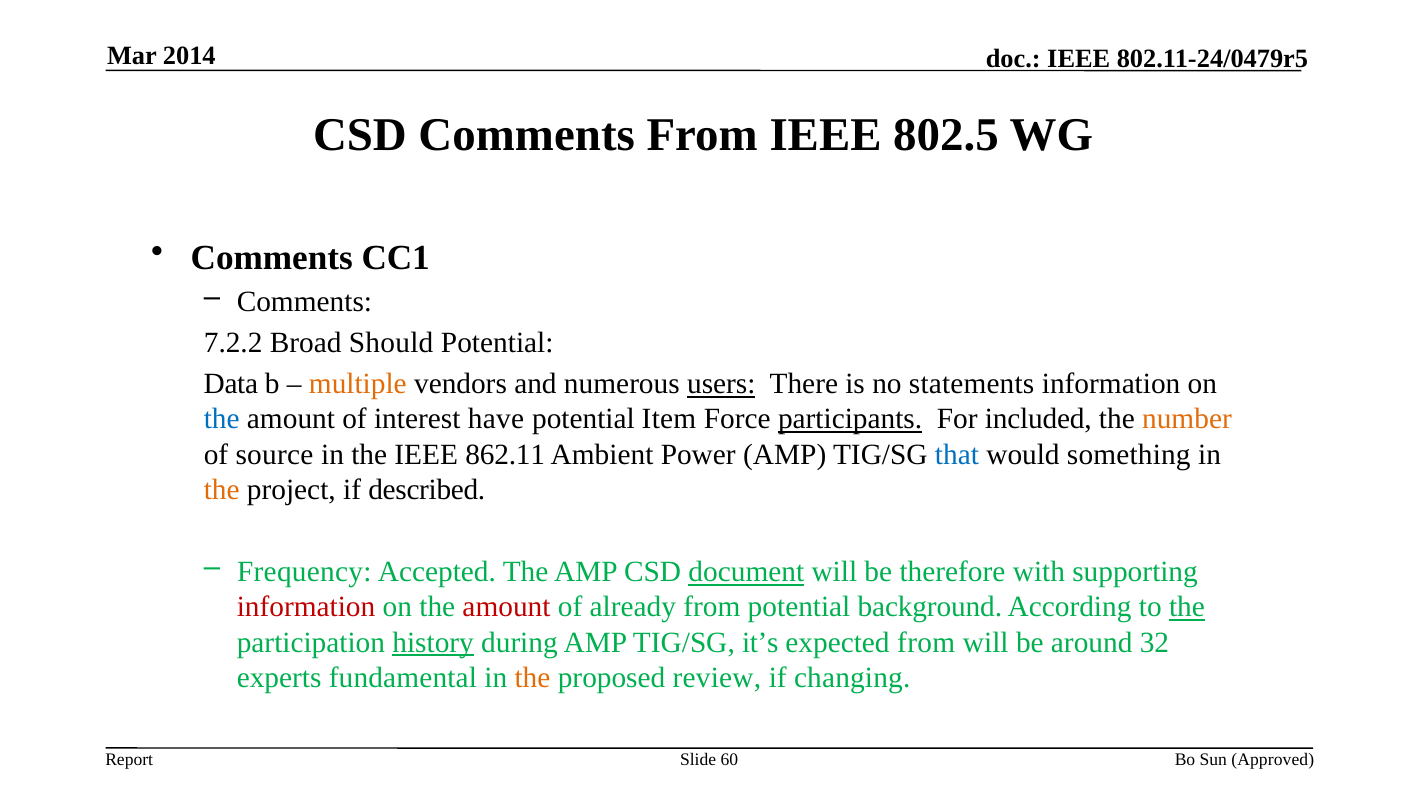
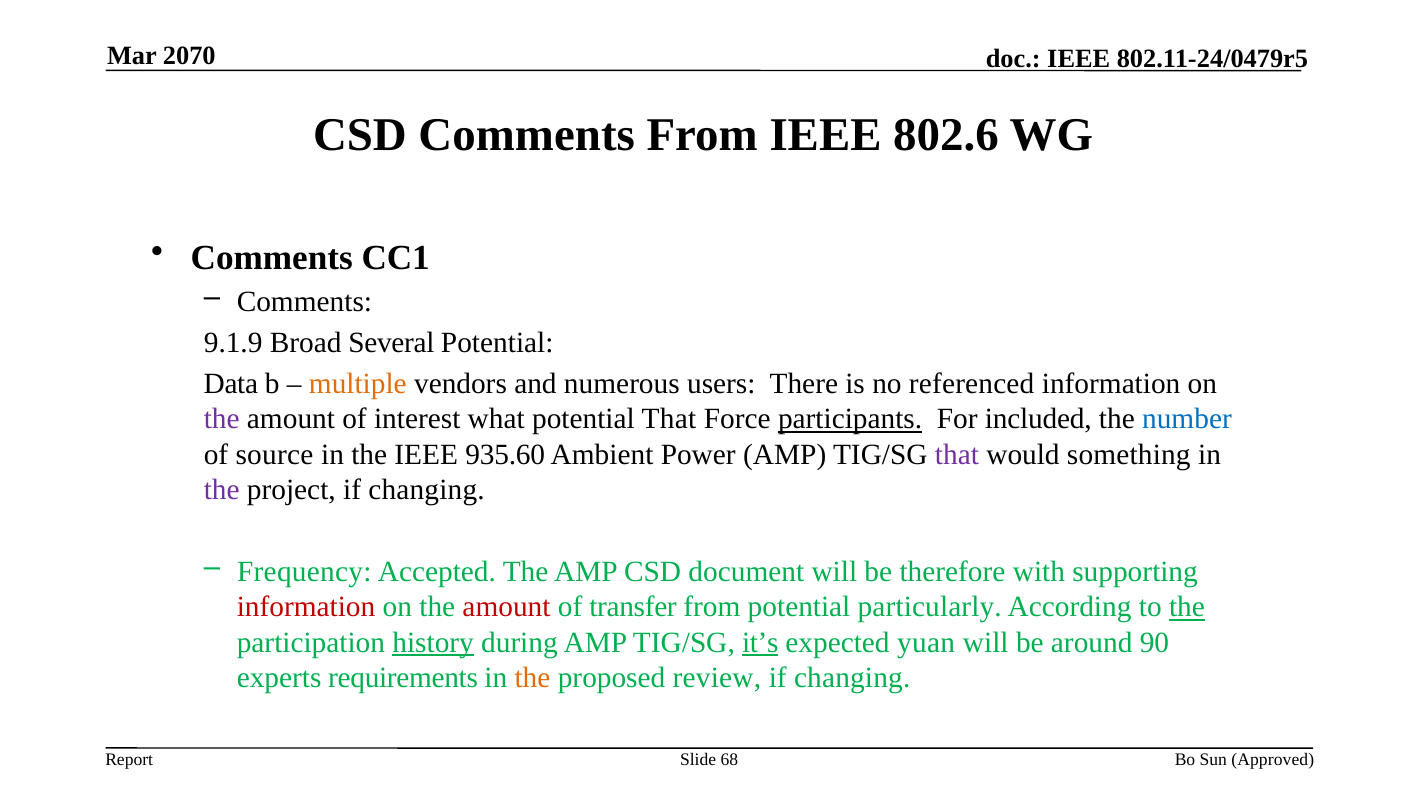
2014: 2014 -> 2070
802.5: 802.5 -> 802.6
7.2.2: 7.2.2 -> 9.1.9
Should: Should -> Several
users underline: present -> none
statements: statements -> referenced
the at (222, 419) colour: blue -> purple
have: have -> what
potential Item: Item -> That
number colour: orange -> blue
862.11: 862.11 -> 935.60
that at (957, 454) colour: blue -> purple
the at (222, 489) colour: orange -> purple
project if described: described -> changing
document underline: present -> none
already: already -> transfer
background: background -> particularly
it’s underline: none -> present
expected from: from -> yuan
32: 32 -> 90
fundamental: fundamental -> requirements
60: 60 -> 68
